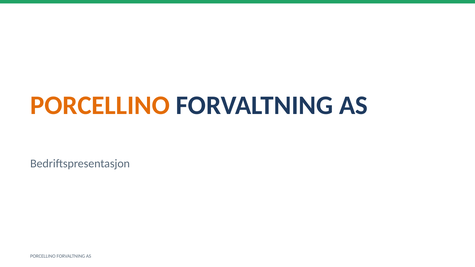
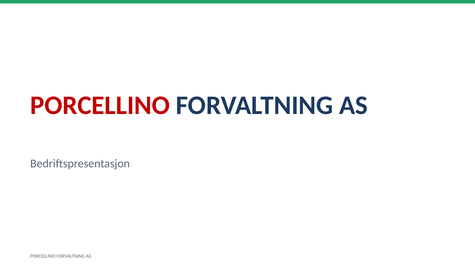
PORCELLINO at (100, 105) colour: orange -> red
